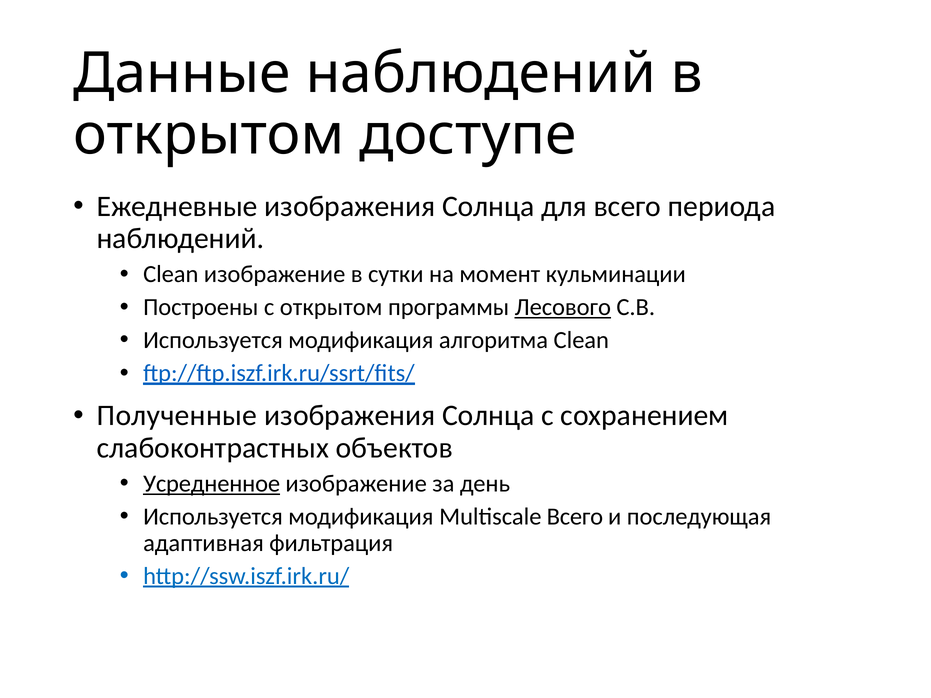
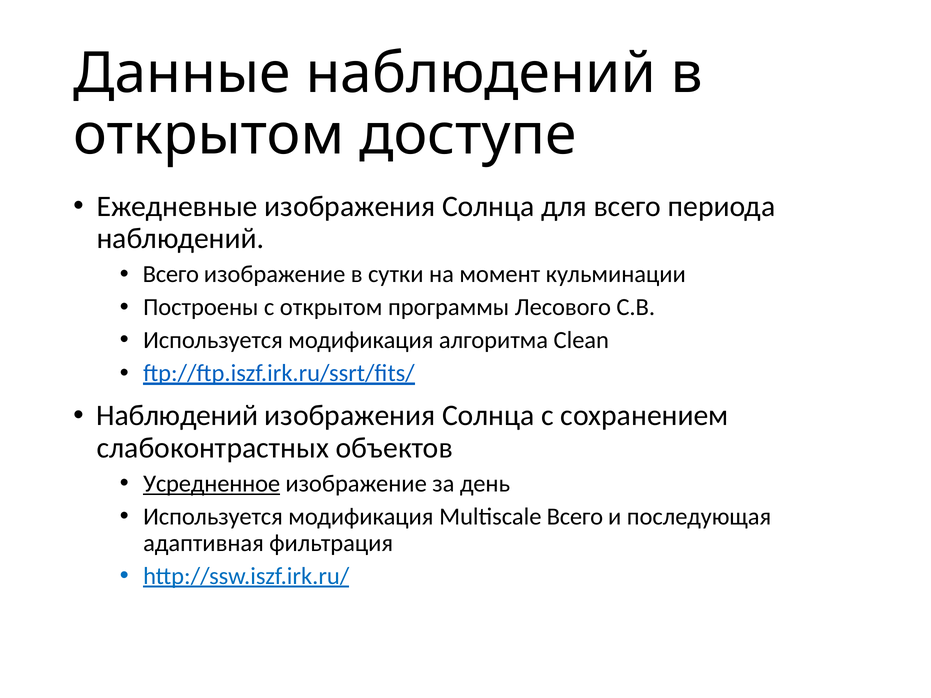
Clean at (171, 274): Clean -> Всего
Лесового underline: present -> none
Полученные at (177, 416): Полученные -> Наблюдений
